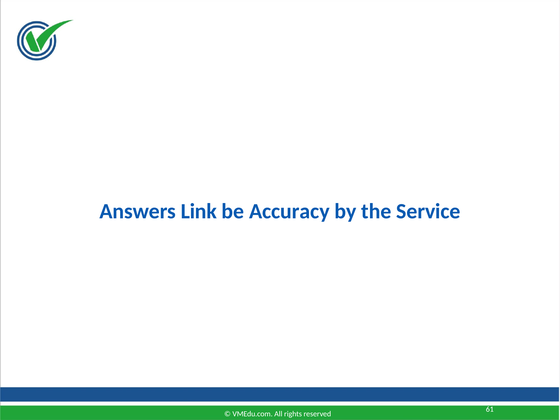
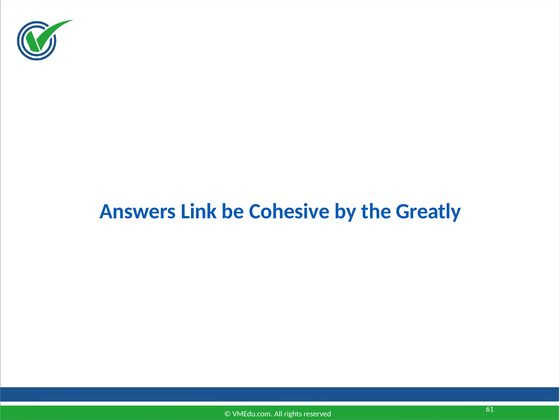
Accuracy: Accuracy -> Cohesive
Service: Service -> Greatly
